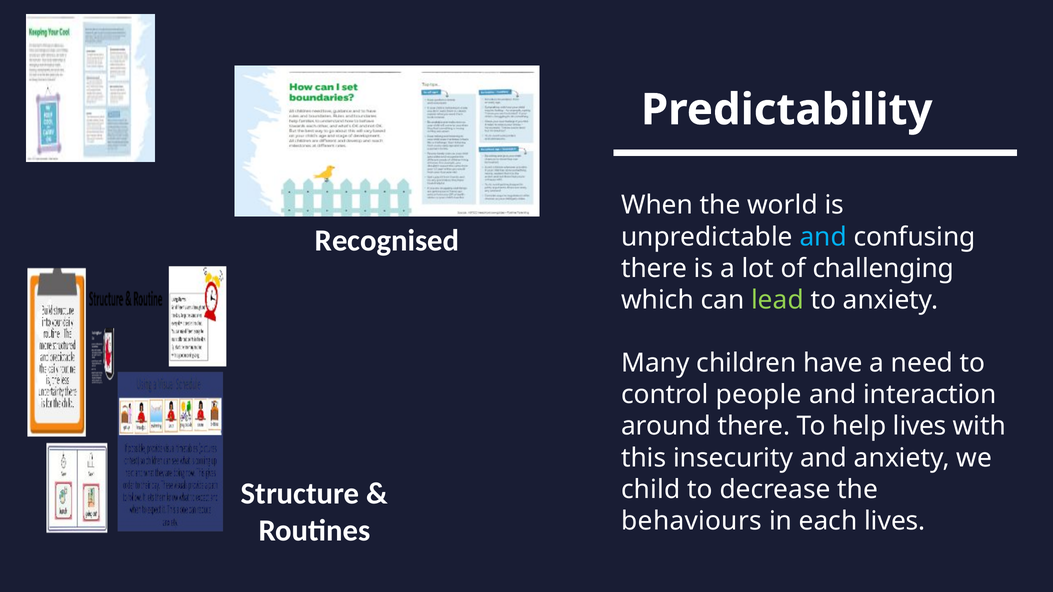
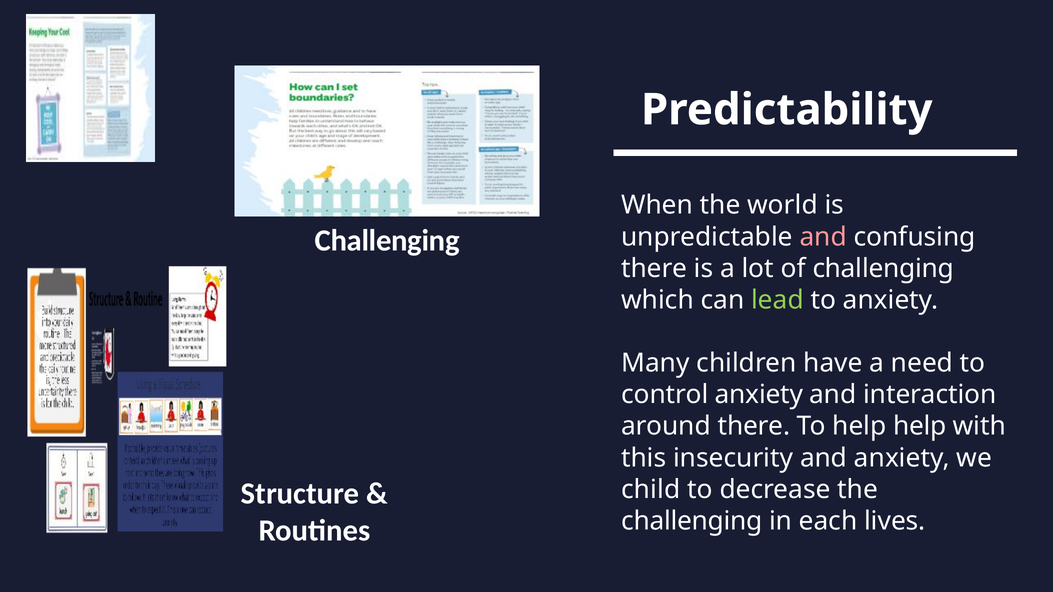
Recognised at (387, 241): Recognised -> Challenging
and at (823, 237) colour: light blue -> pink
control people: people -> anxiety
help lives: lives -> help
behaviours at (692, 521): behaviours -> challenging
